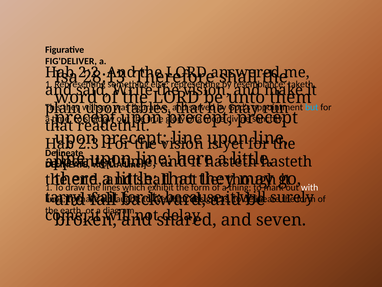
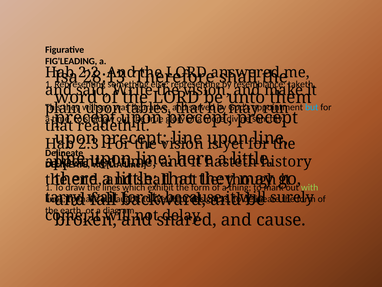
FIG'DELIVER: FIG'DELIVER -> FIG'LEADING
hasteth at (286, 161): hasteth -> history
with colour: white -> light green
seven: seven -> cause
